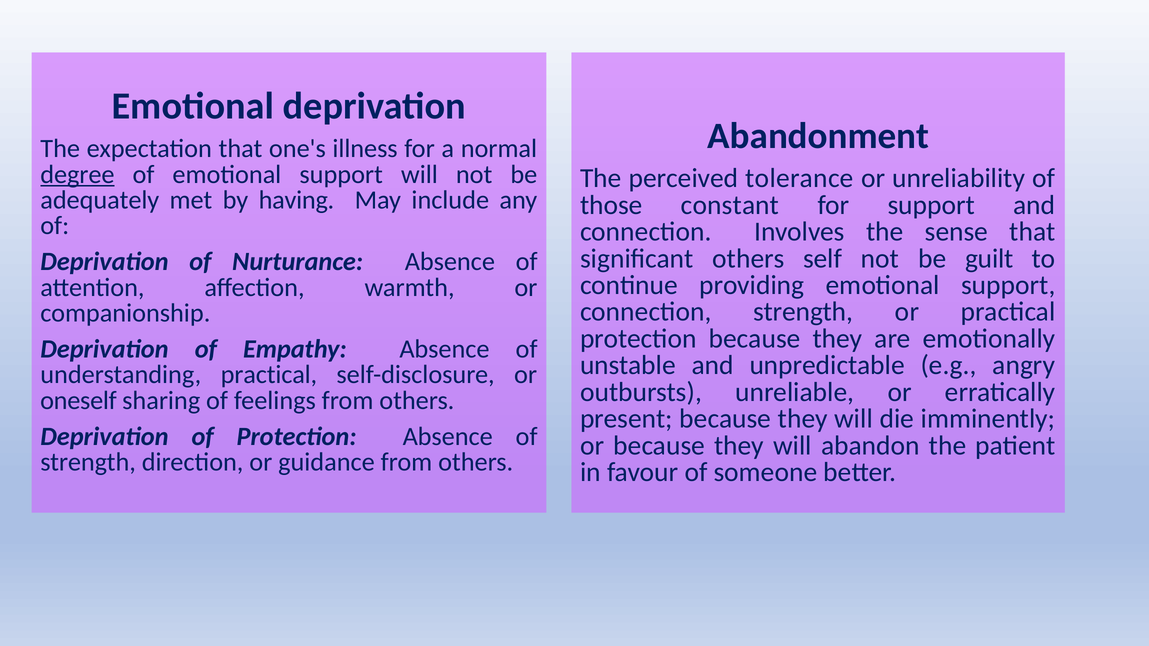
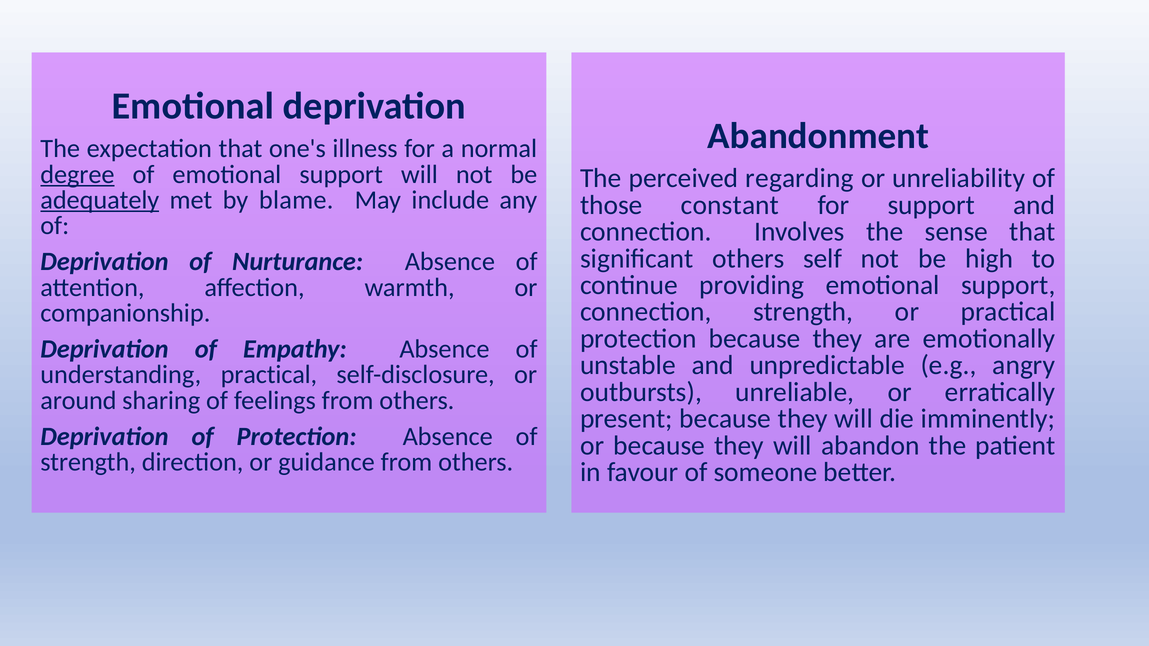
tolerance: tolerance -> regarding
adequately underline: none -> present
having: having -> blame
guilt: guilt -> high
oneself: oneself -> around
